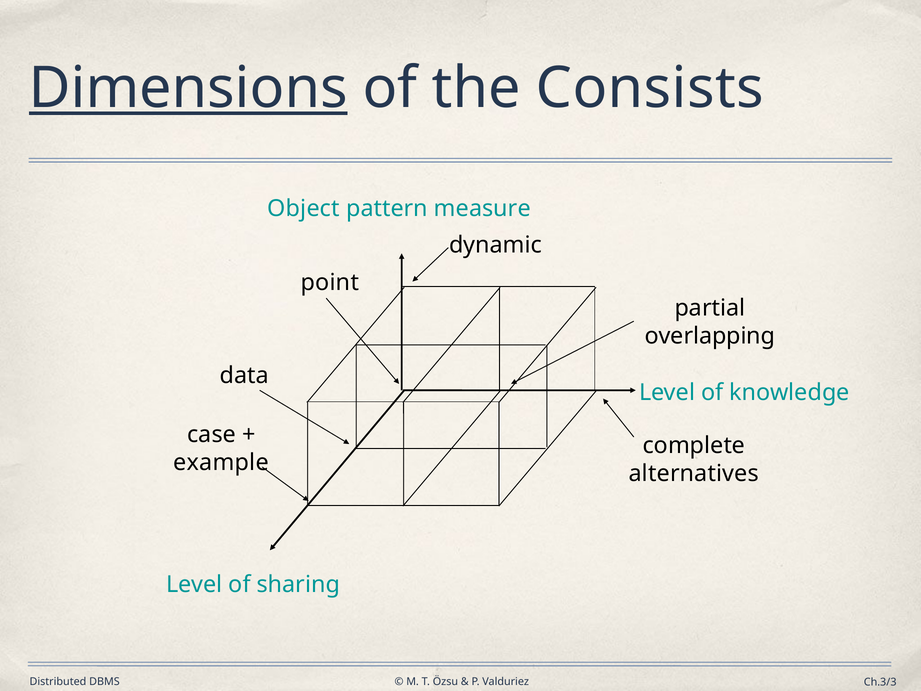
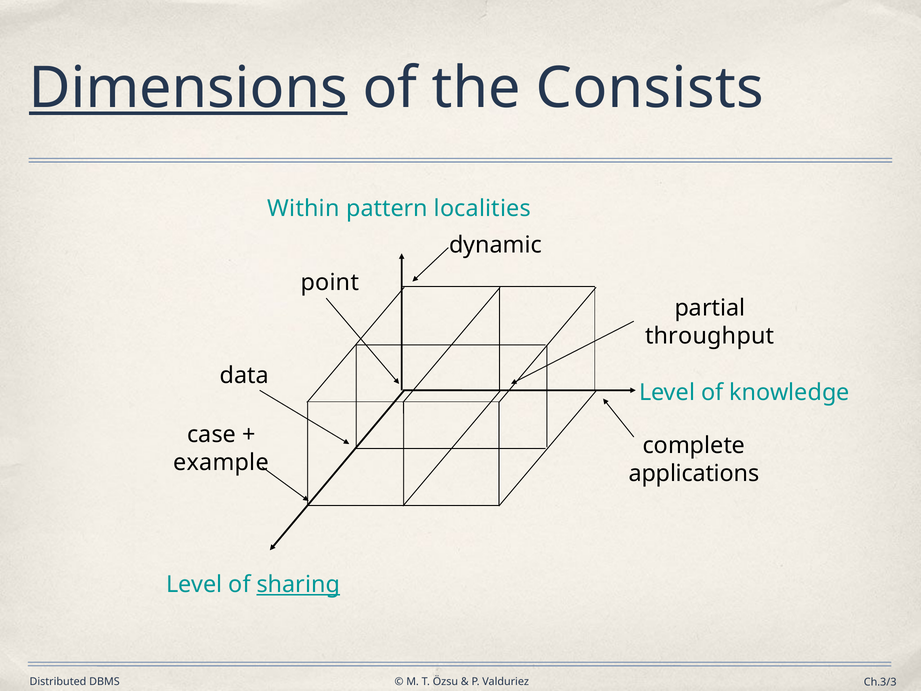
Object: Object -> Within
measure: measure -> localities
overlapping: overlapping -> throughput
alternatives: alternatives -> applications
sharing underline: none -> present
